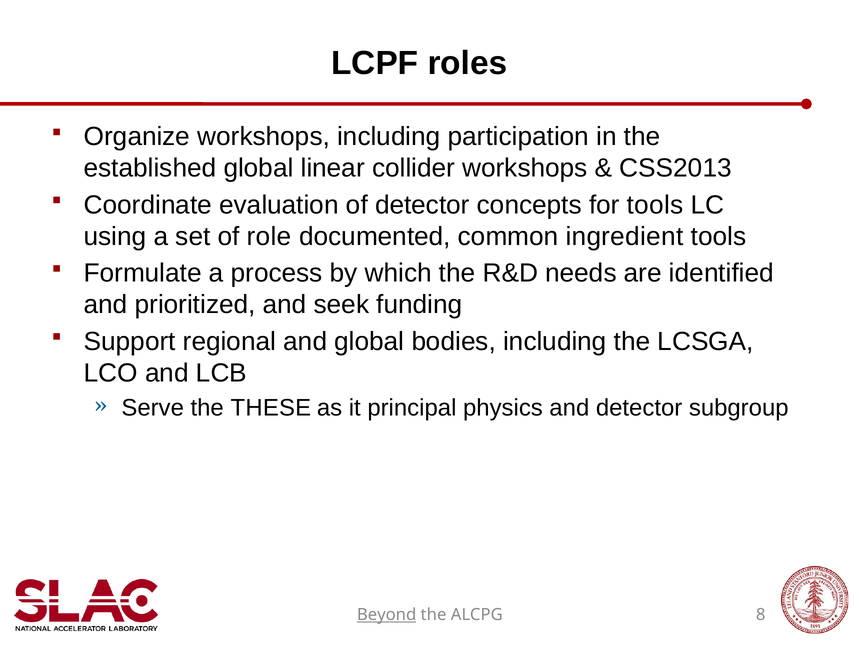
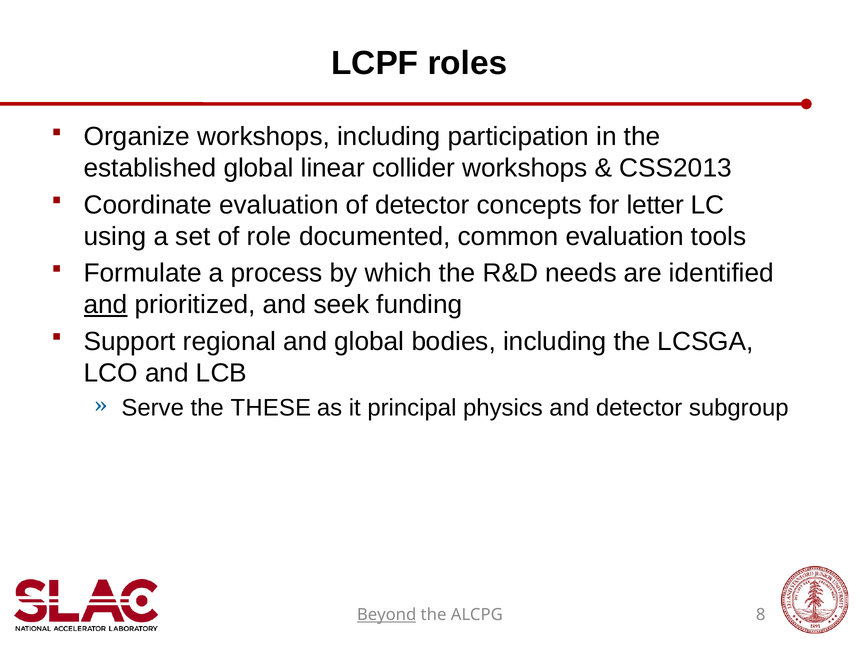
for tools: tools -> letter
common ingredient: ingredient -> evaluation
and at (106, 305) underline: none -> present
